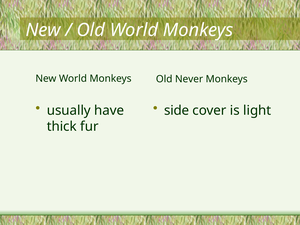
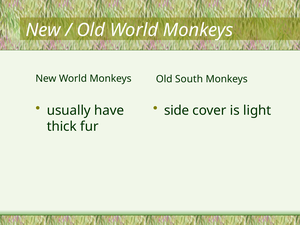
Never: Never -> South
